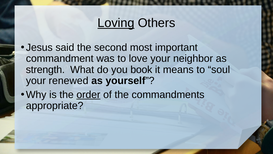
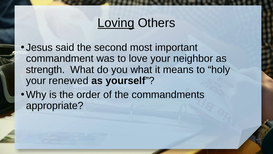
you book: book -> what
soul: soul -> holy
order underline: present -> none
